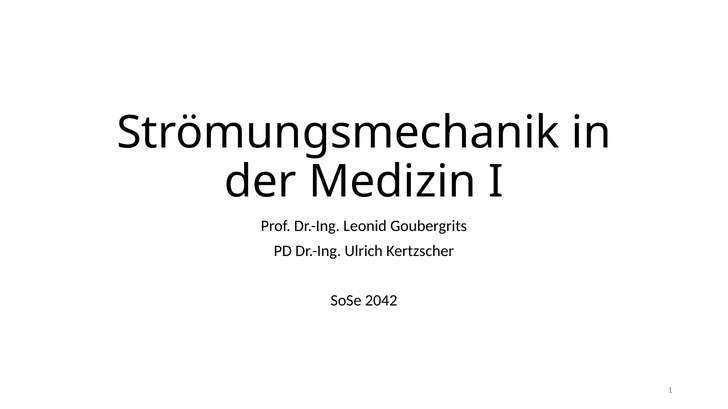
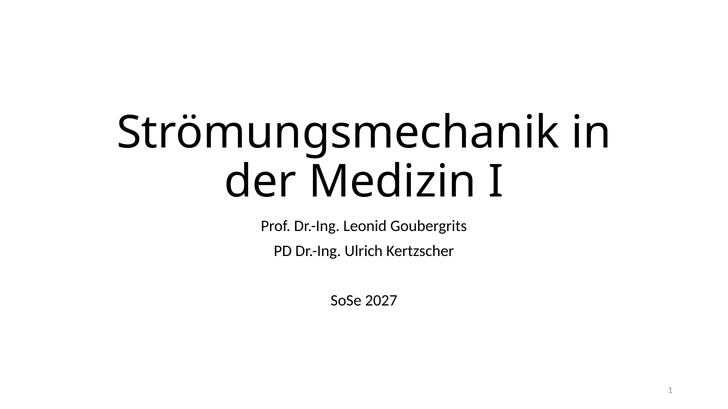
2042: 2042 -> 2027
